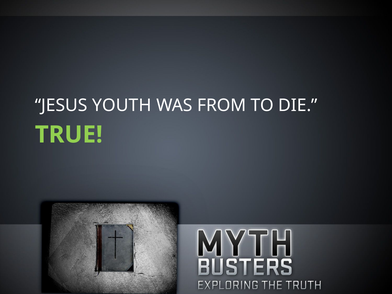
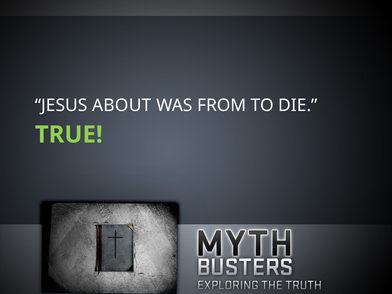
YOUTH: YOUTH -> ABOUT
